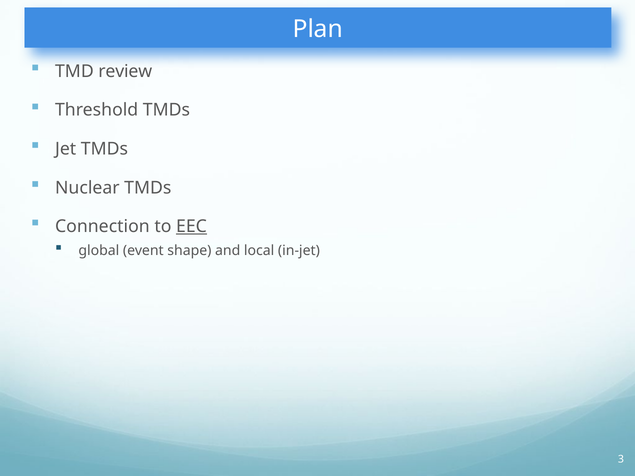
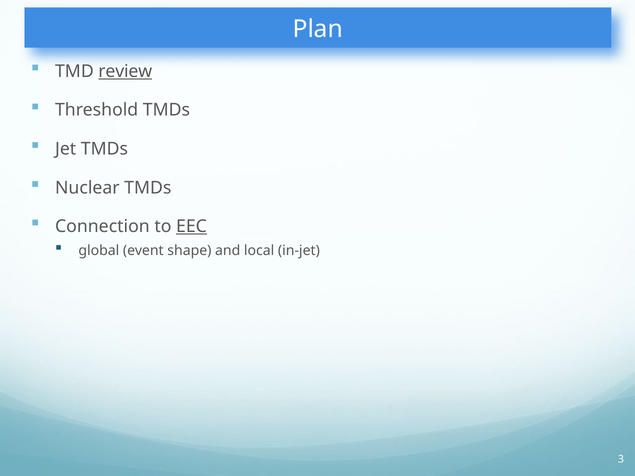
review underline: none -> present
